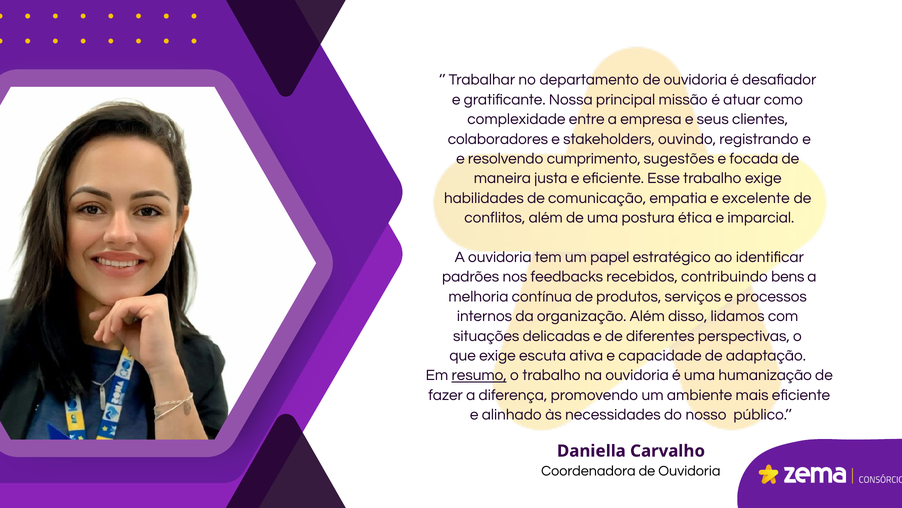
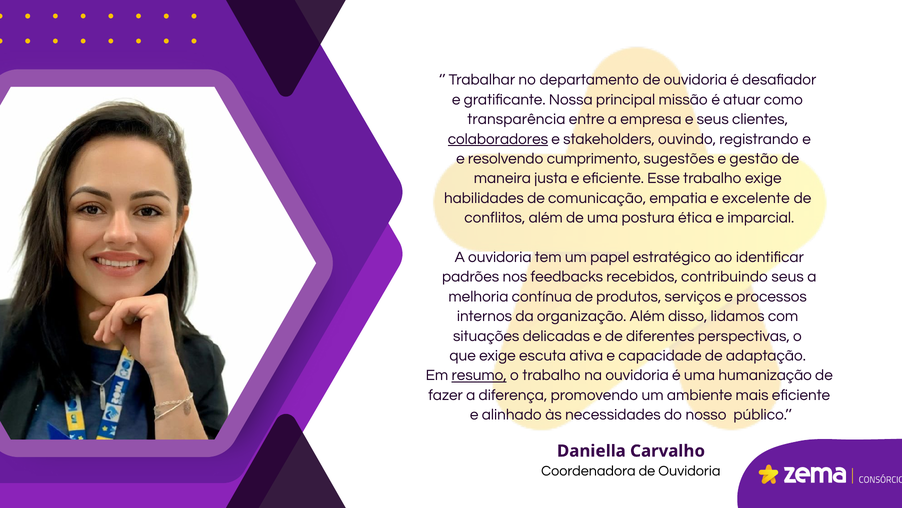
complexidade: complexidade -> transparência
colaboradores underline: none -> present
focada: focada -> gestão
contribuindo bens: bens -> seus
